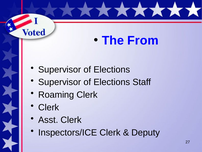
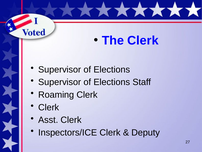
The From: From -> Clerk
